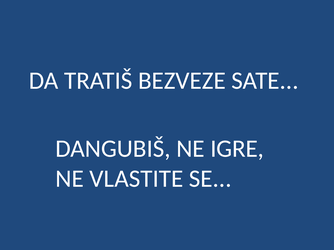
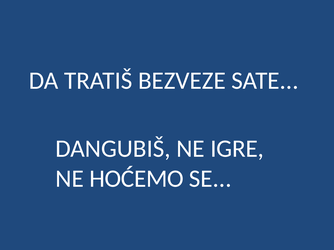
VLASTITE: VLASTITE -> HOĆEMO
